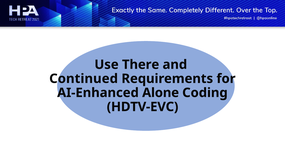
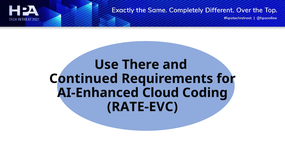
Alone: Alone -> Cloud
HDTV-EVC: HDTV-EVC -> RATE-EVC
